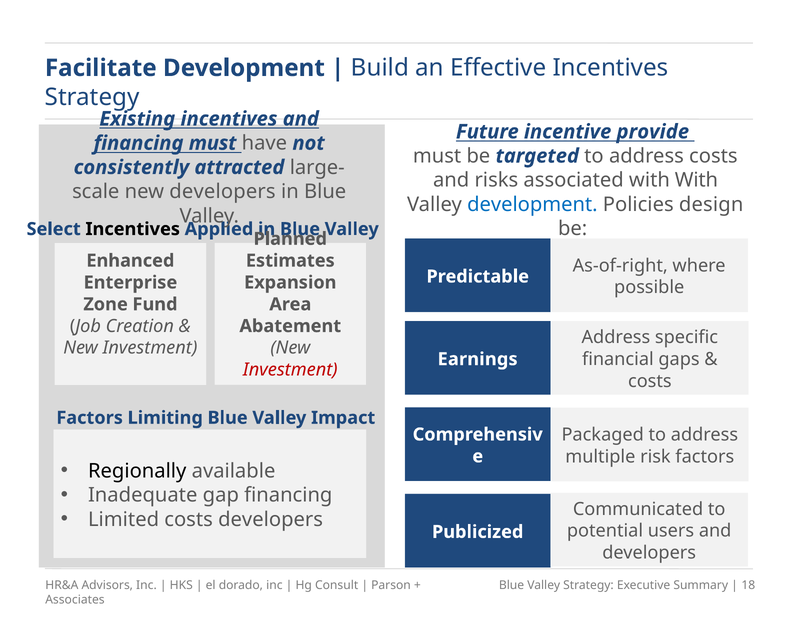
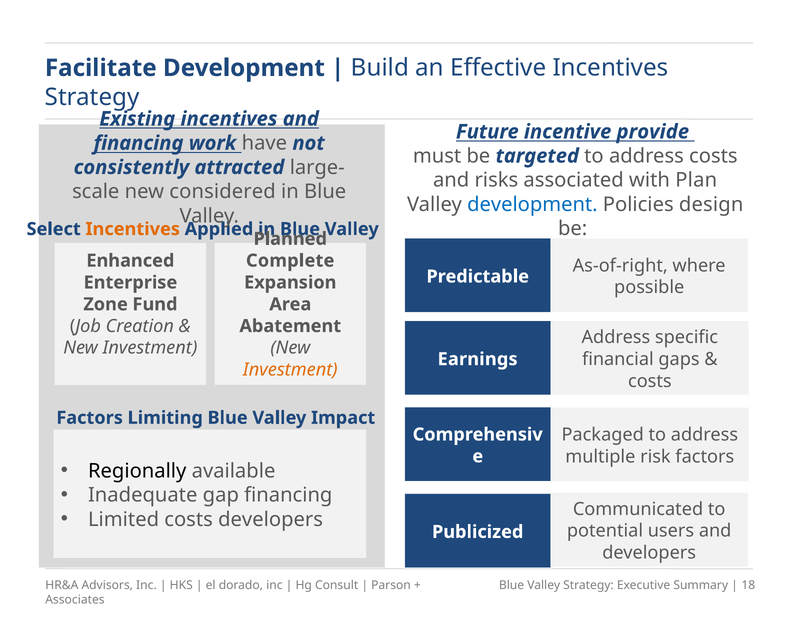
financing must: must -> work
with With: With -> Plan
new developers: developers -> considered
Incentives at (133, 229) colour: black -> orange
Estimates: Estimates -> Complete
Investment at (290, 369) colour: red -> orange
